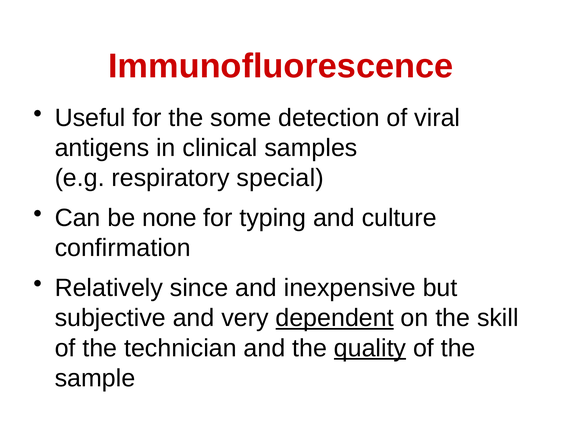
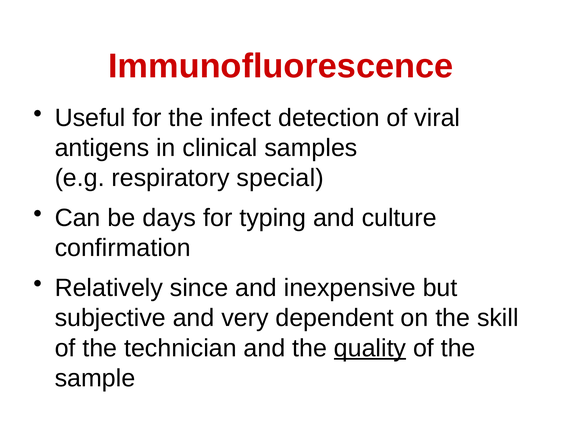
some: some -> infect
none: none -> days
dependent underline: present -> none
